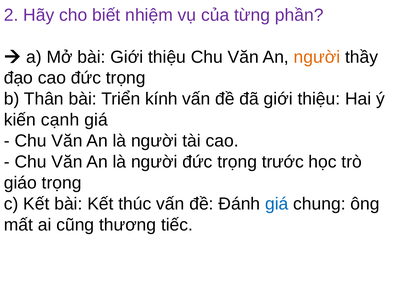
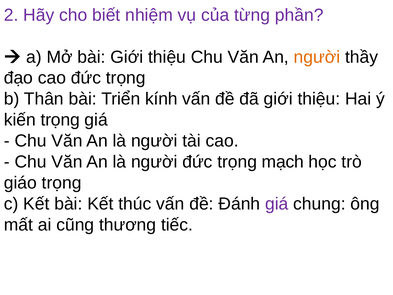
kiến cạnh: cạnh -> trọng
trước: trước -> mạch
giá at (277, 204) colour: blue -> purple
